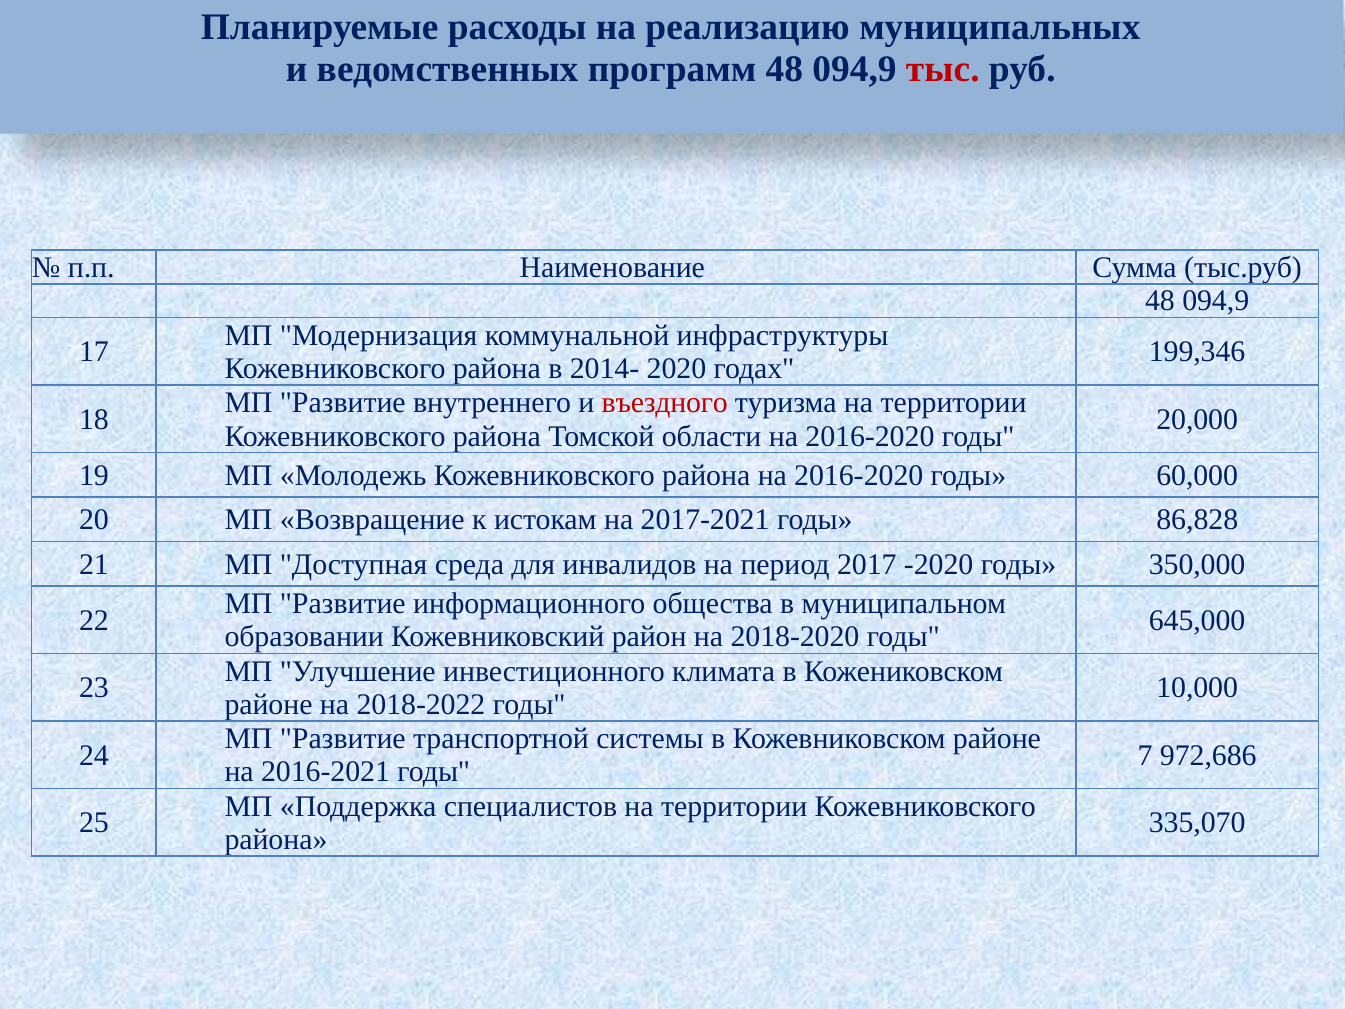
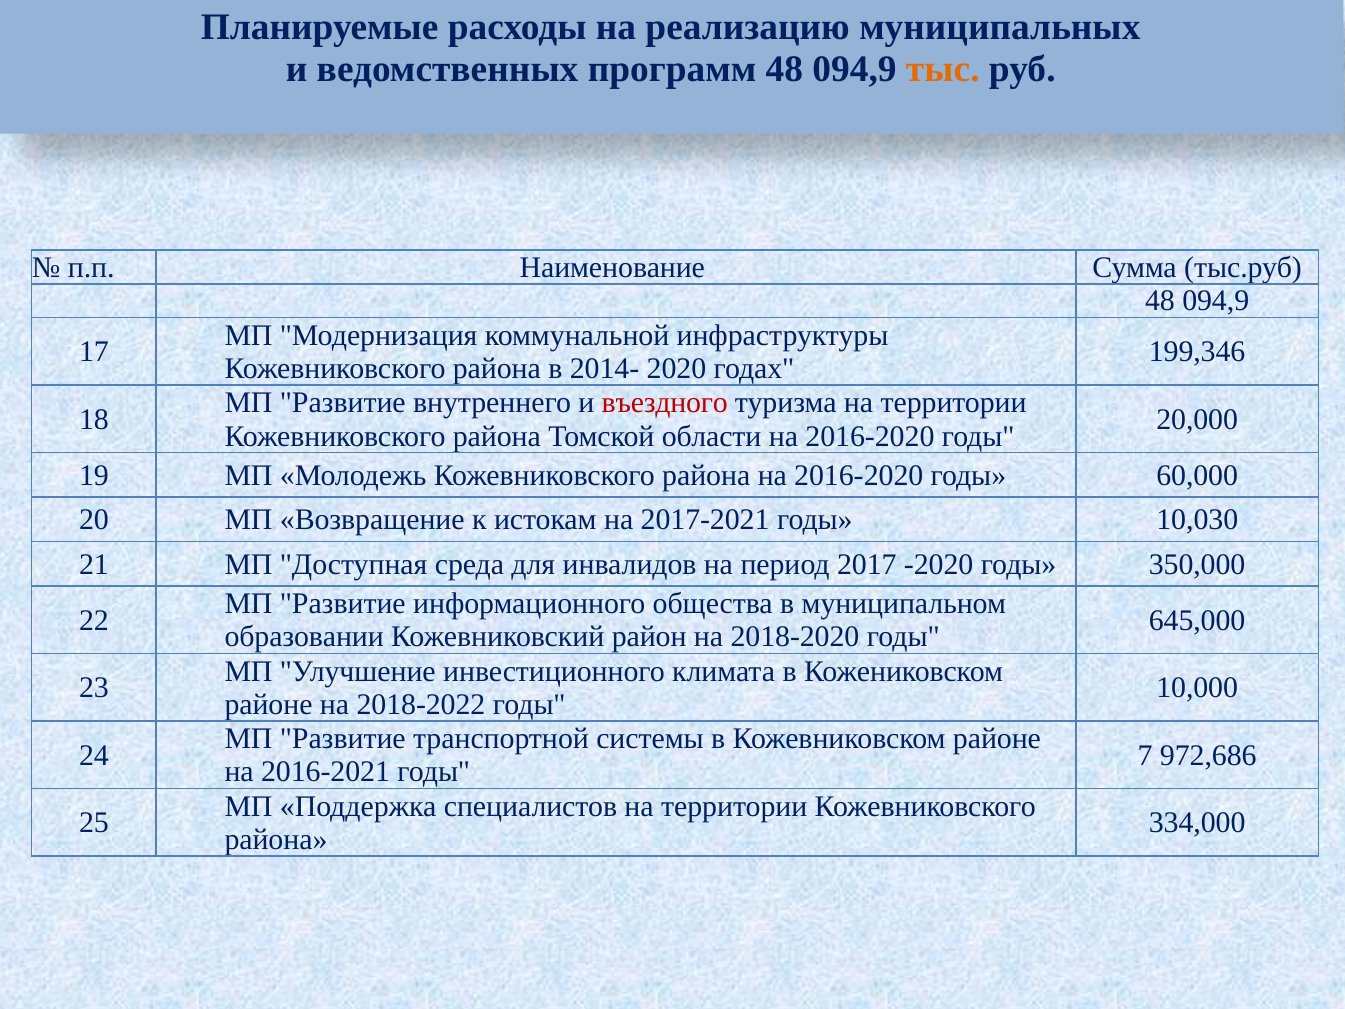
тыс colour: red -> orange
86,828: 86,828 -> 10,030
335,070: 335,070 -> 334,000
